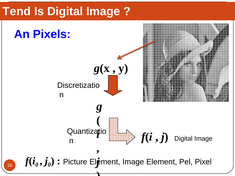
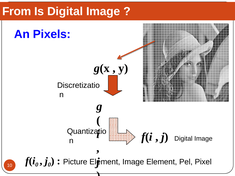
Tend: Tend -> From
